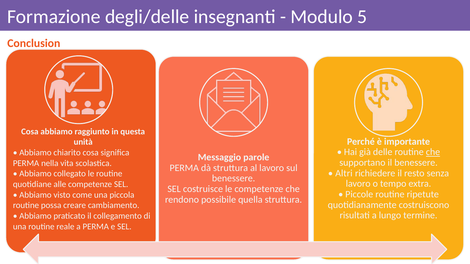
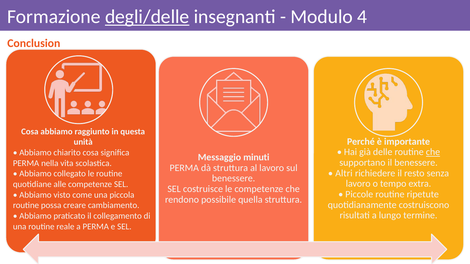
degli/delle underline: none -> present
5: 5 -> 4
parole: parole -> minuti
